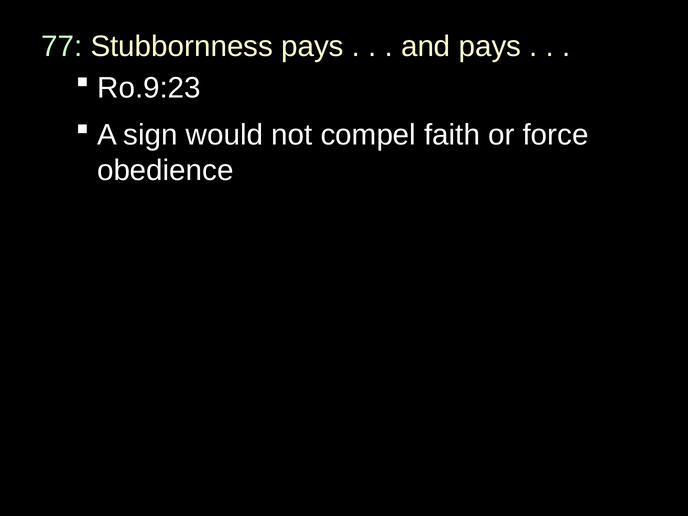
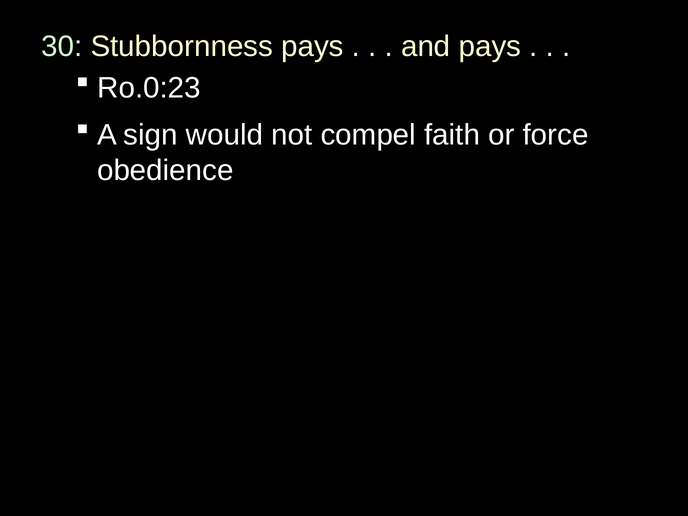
77: 77 -> 30
Ro.9:23: Ro.9:23 -> Ro.0:23
